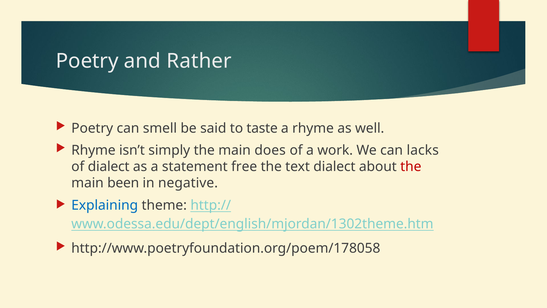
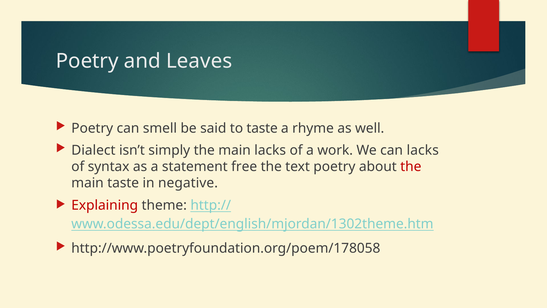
Rather: Rather -> Leaves
Rhyme at (93, 150): Rhyme -> Dialect
main does: does -> lacks
of dialect: dialect -> syntax
text dialect: dialect -> poetry
main been: been -> taste
Explaining colour: blue -> red
